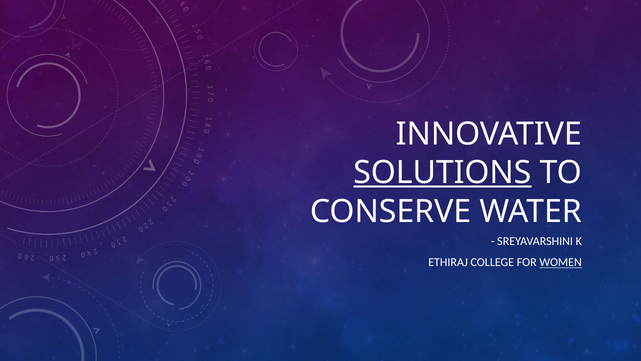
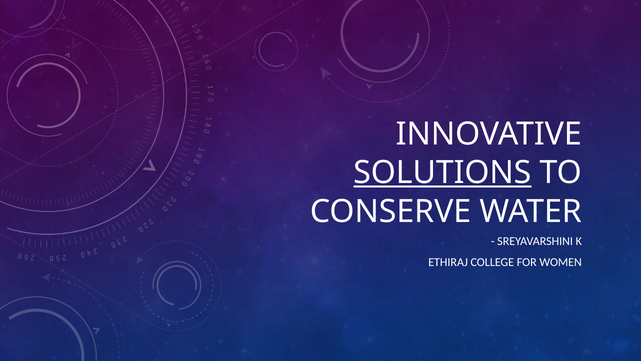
WOMEN underline: present -> none
